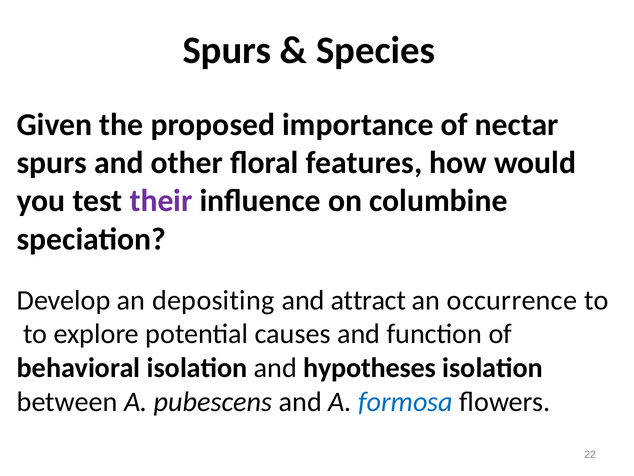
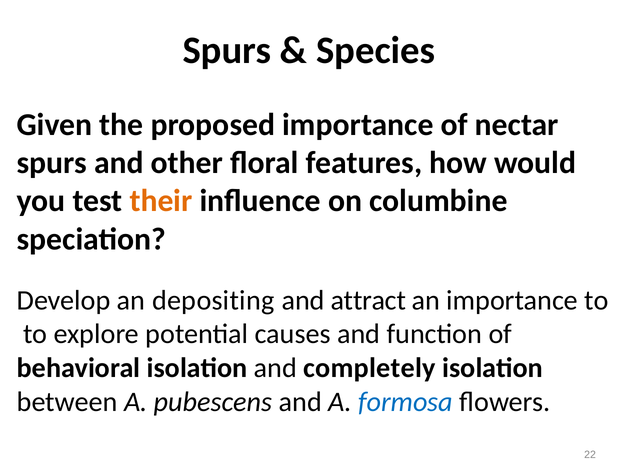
their colour: purple -> orange
an occurrence: occurrence -> importance
hypotheses: hypotheses -> completely
